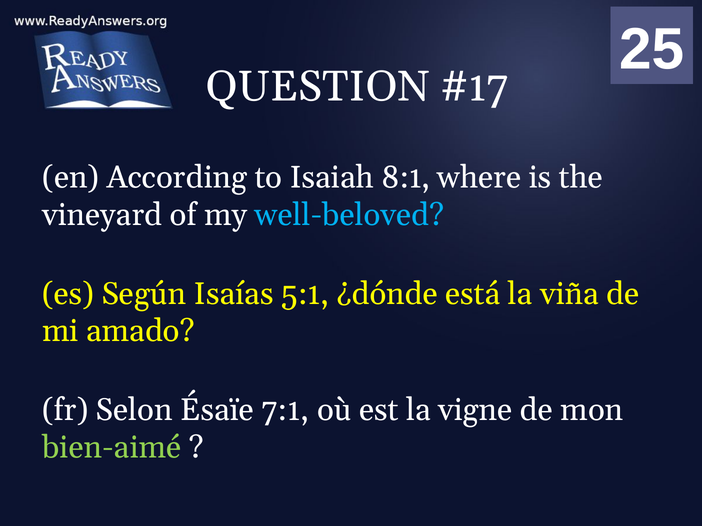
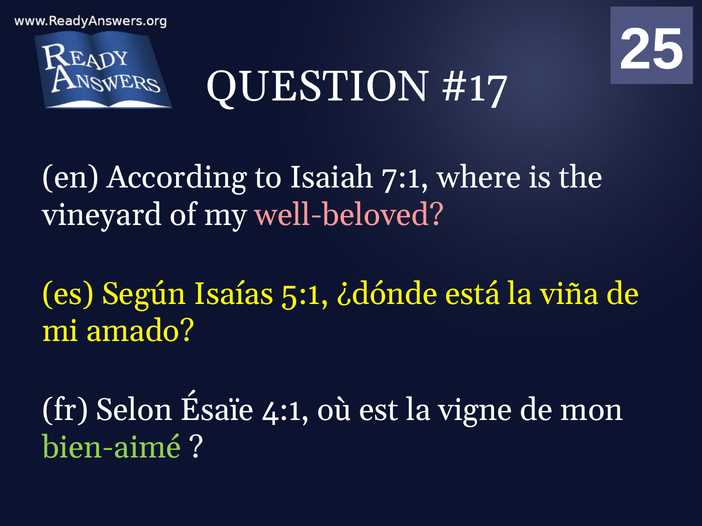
8:1: 8:1 -> 7:1
well-beloved colour: light blue -> pink
7:1: 7:1 -> 4:1
